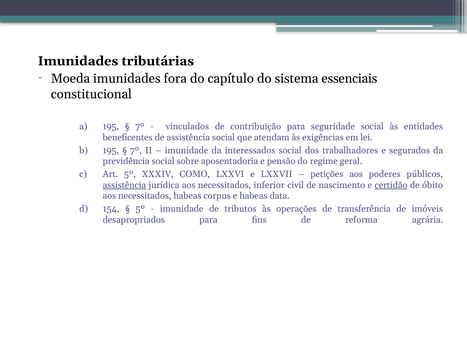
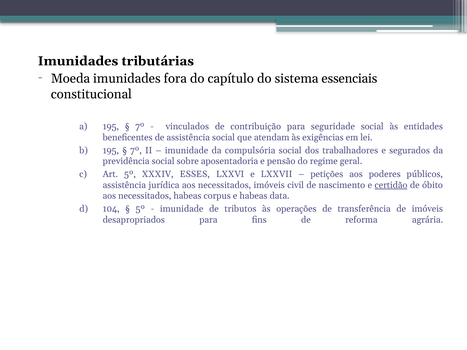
interessados: interessados -> compulsória
COMO: COMO -> ESSES
assistência at (124, 185) underline: present -> none
necessitados inferior: inferior -> imóveis
154: 154 -> 104
